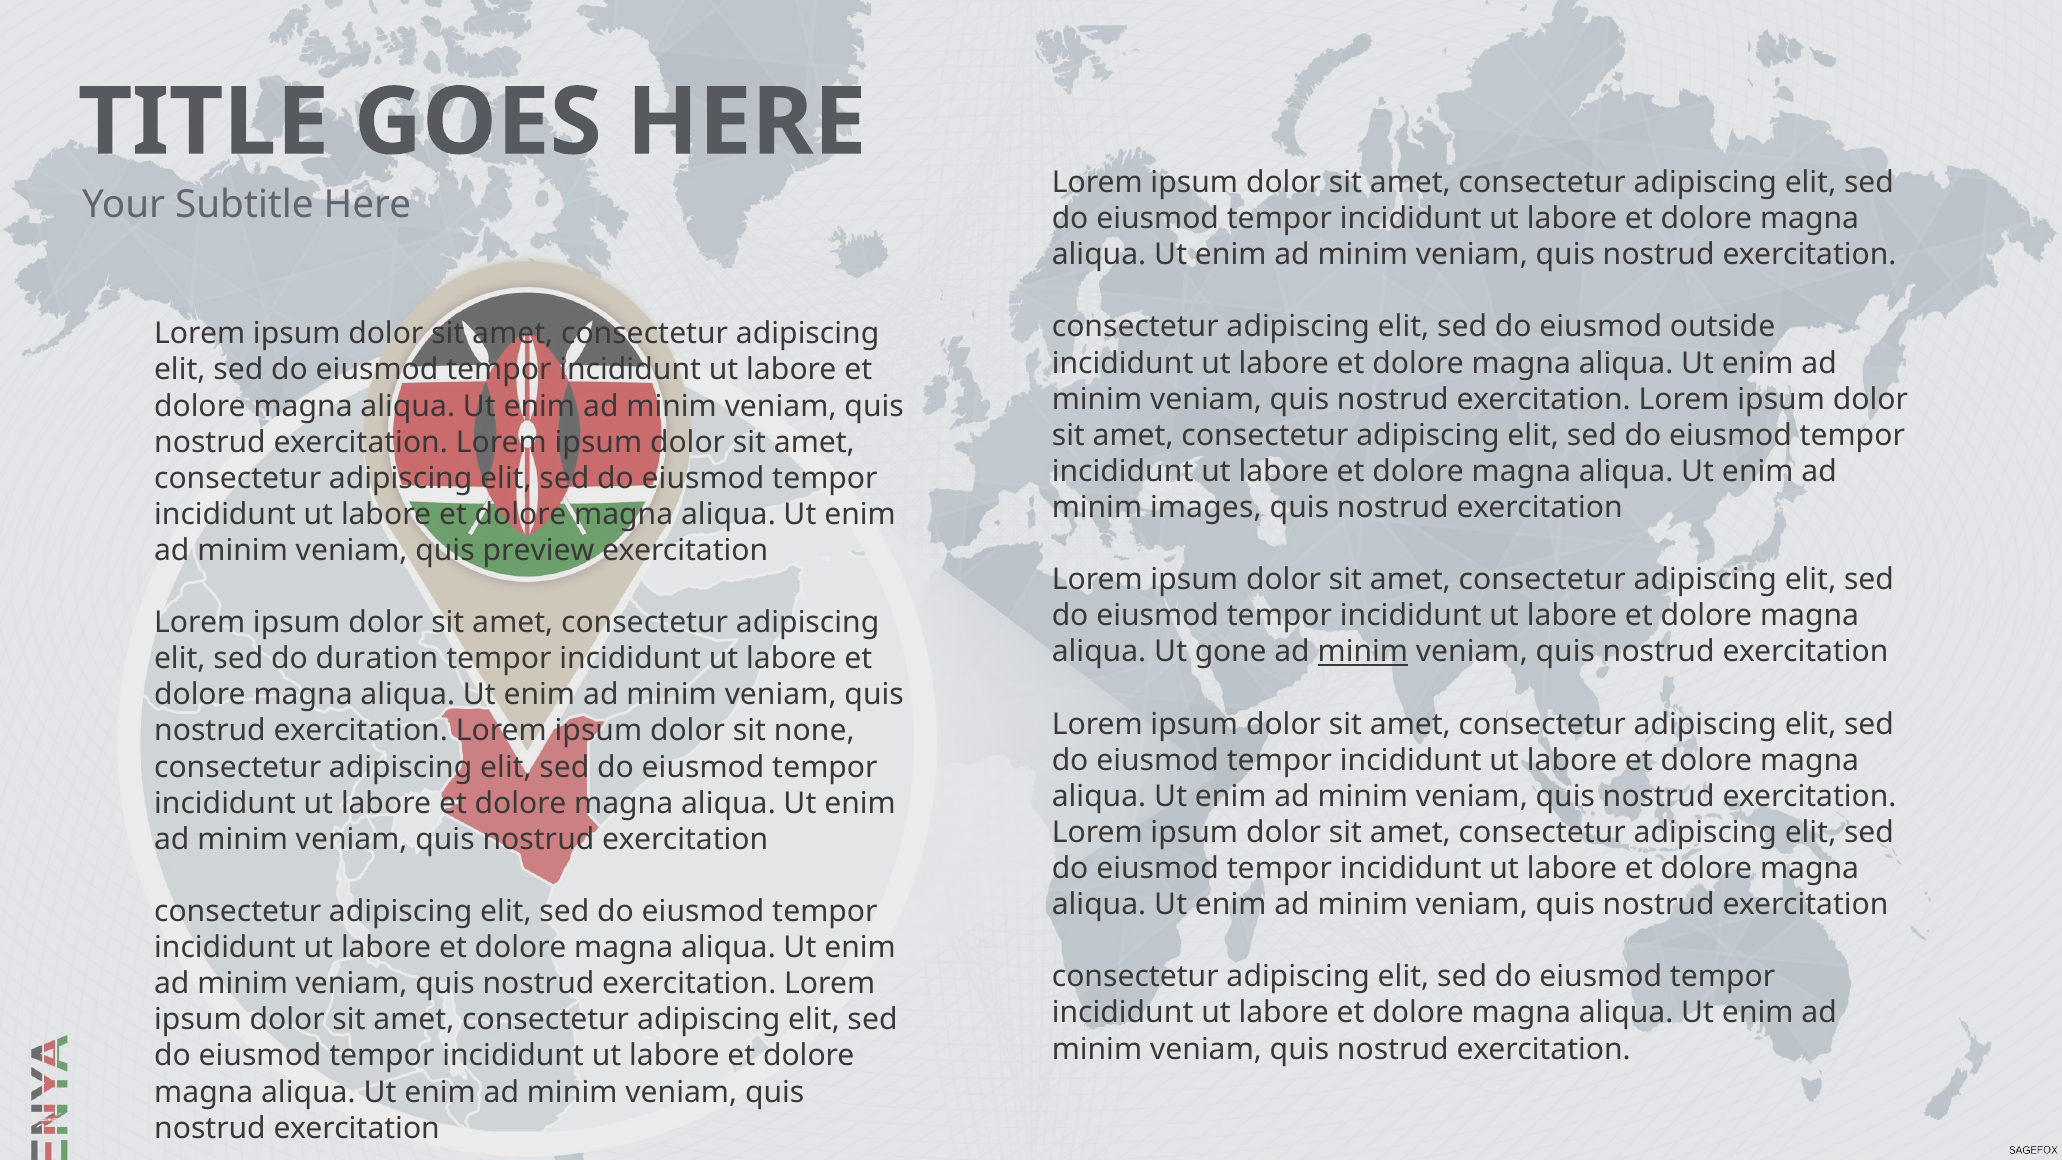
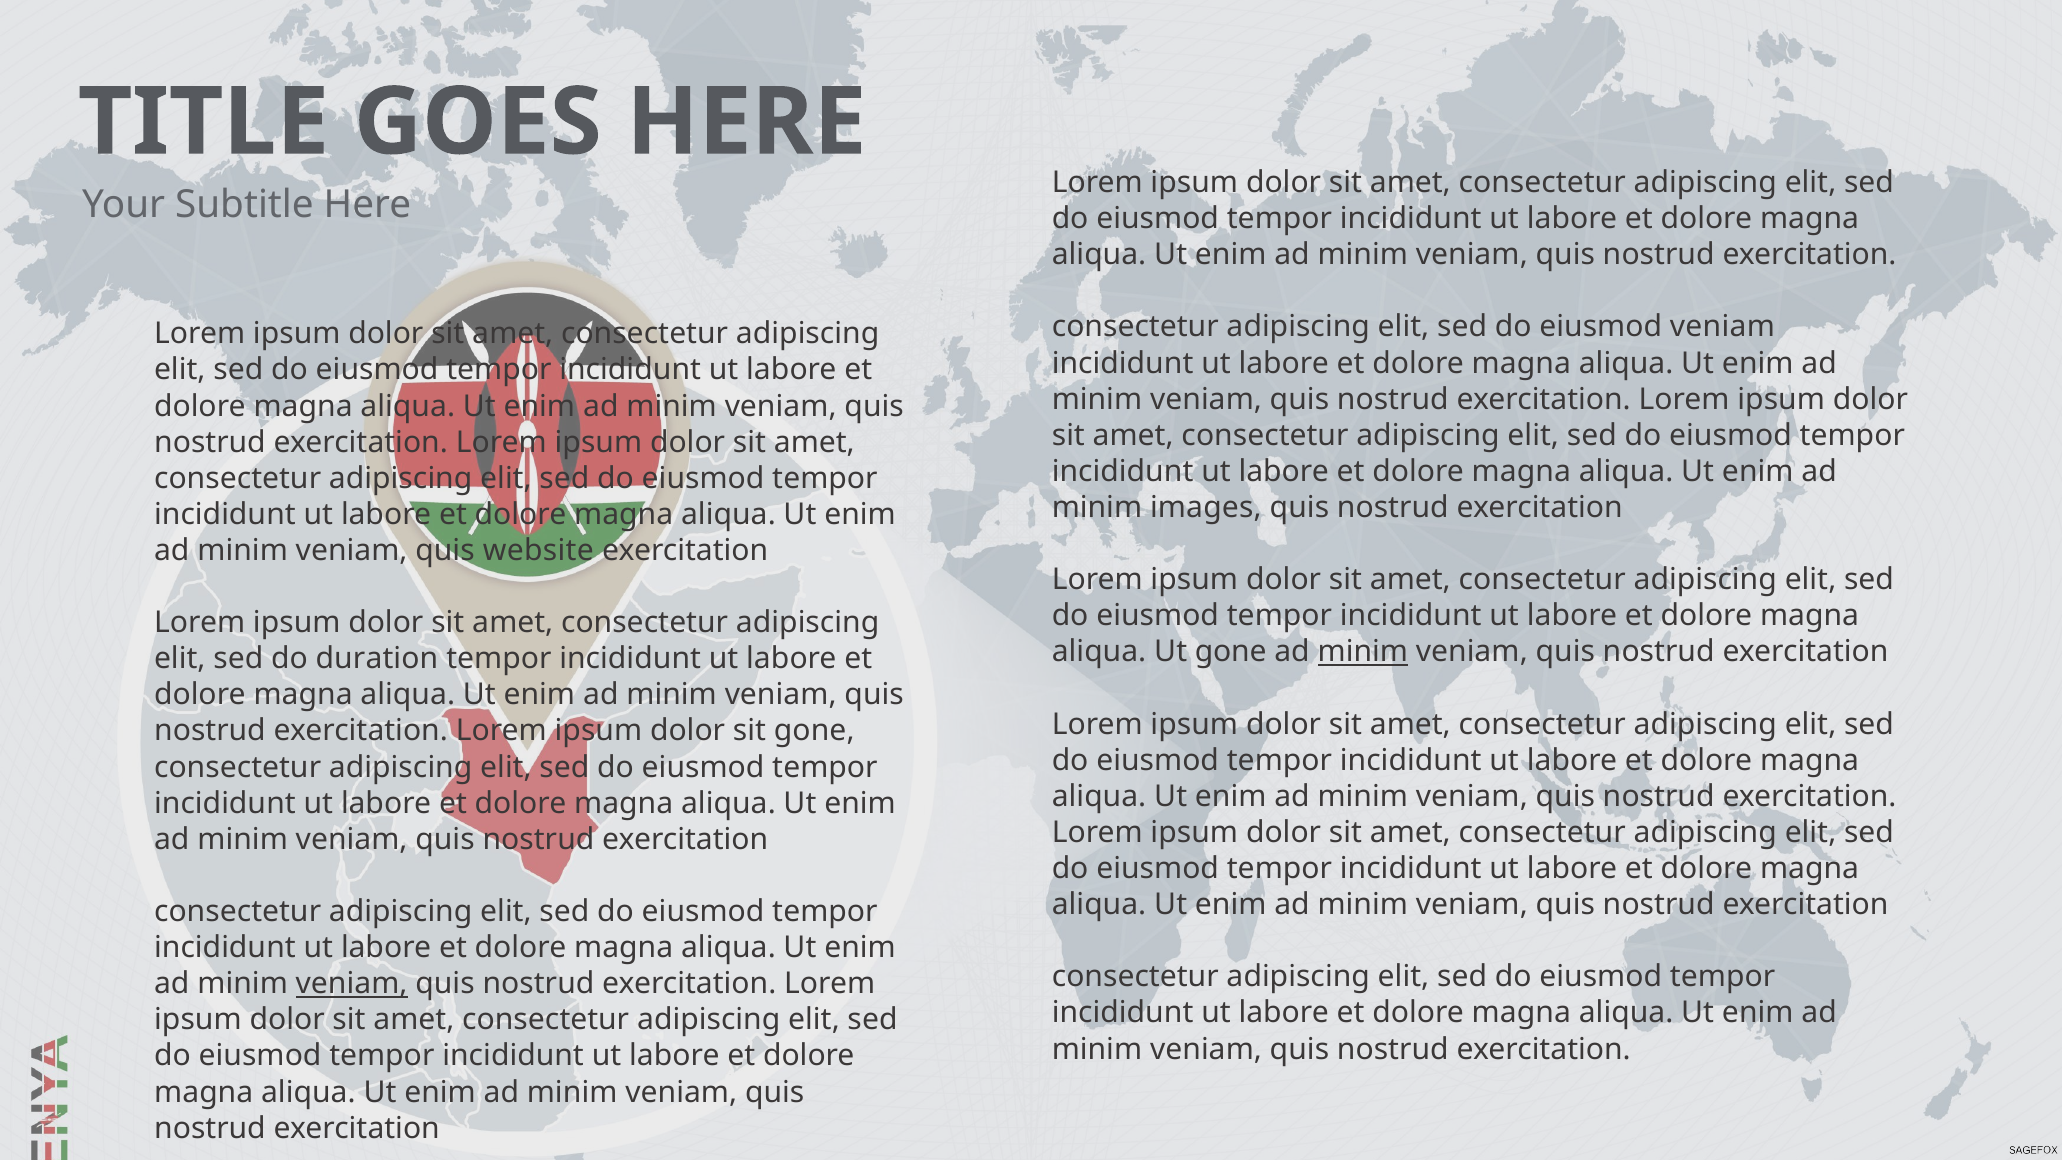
eiusmod outside: outside -> veniam
preview: preview -> website
sit none: none -> gone
veniam at (352, 984) underline: none -> present
